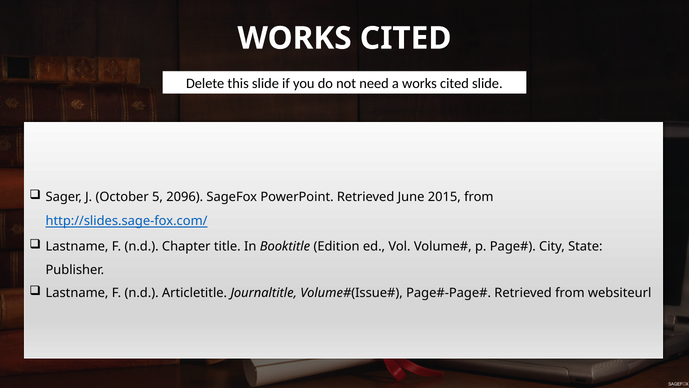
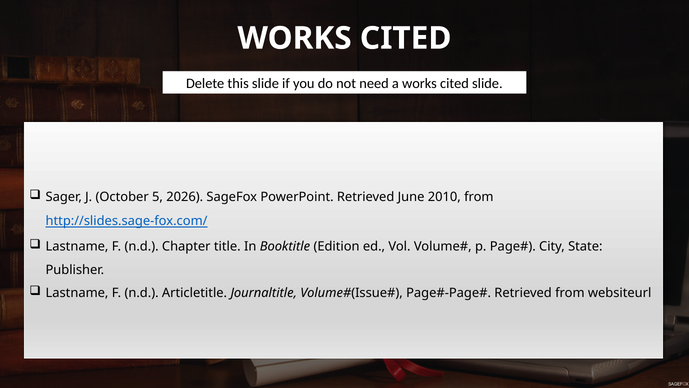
2096: 2096 -> 2026
2015: 2015 -> 2010
